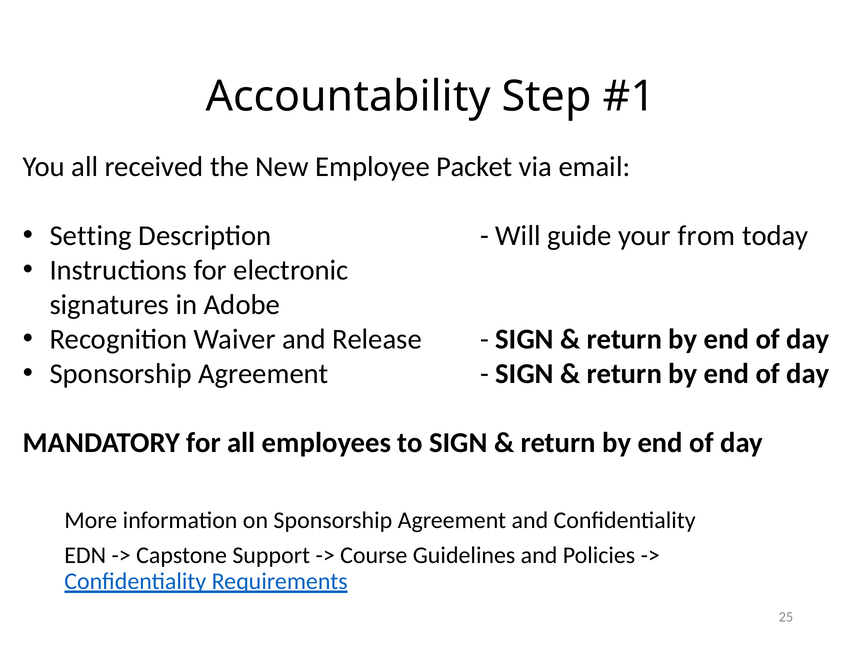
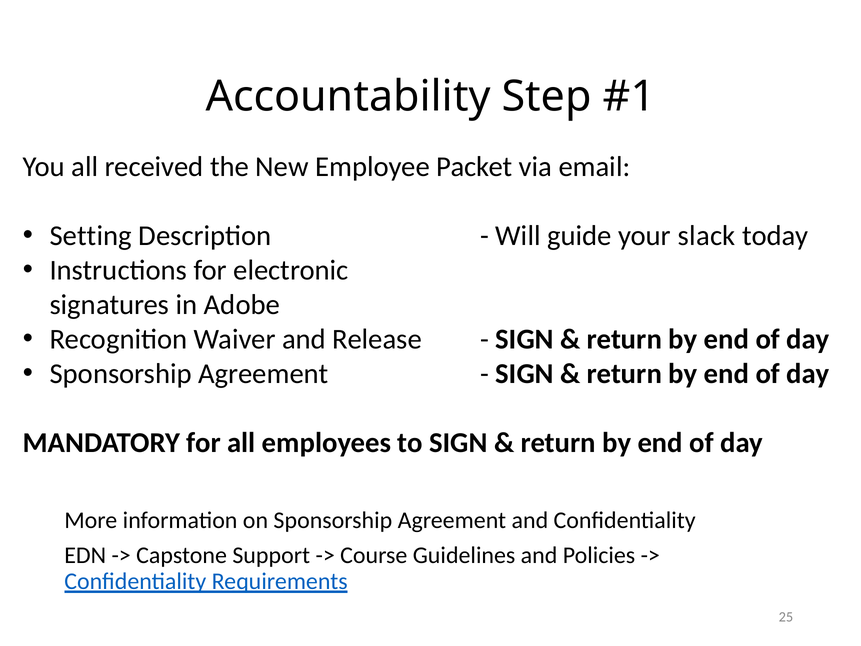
from: from -> slack
